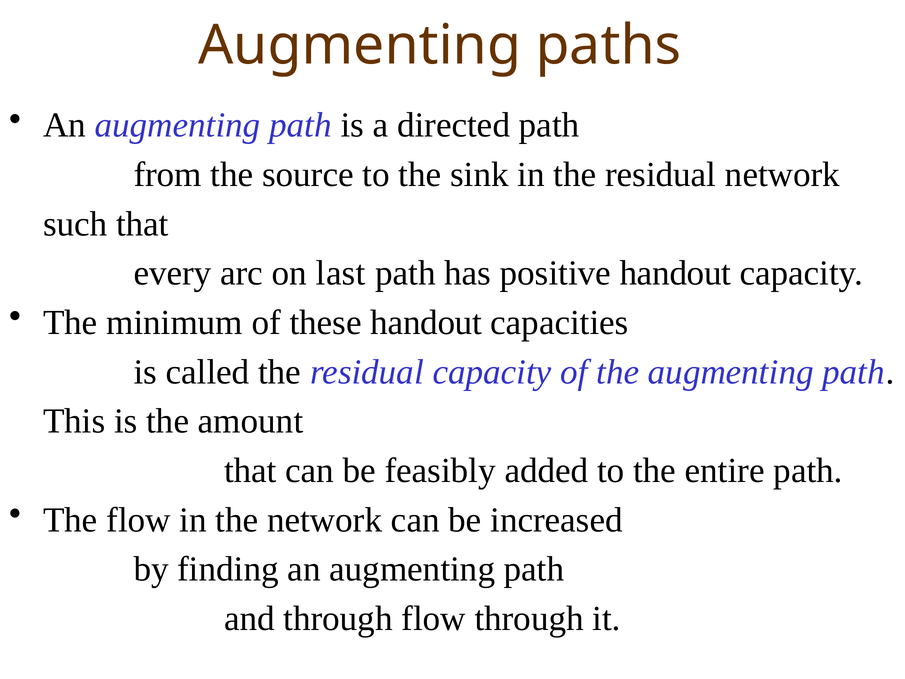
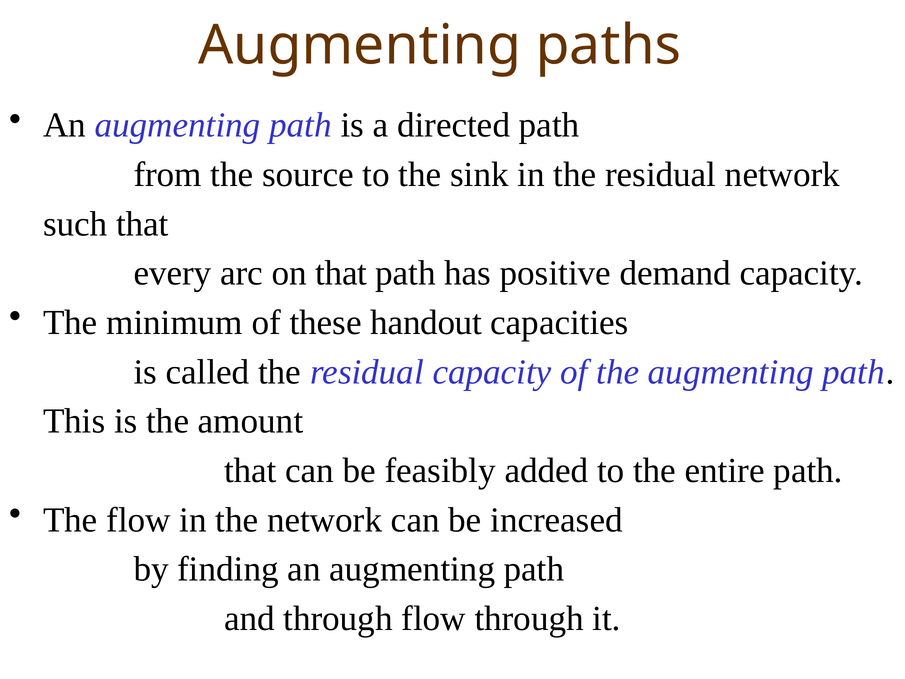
on last: last -> that
positive handout: handout -> demand
